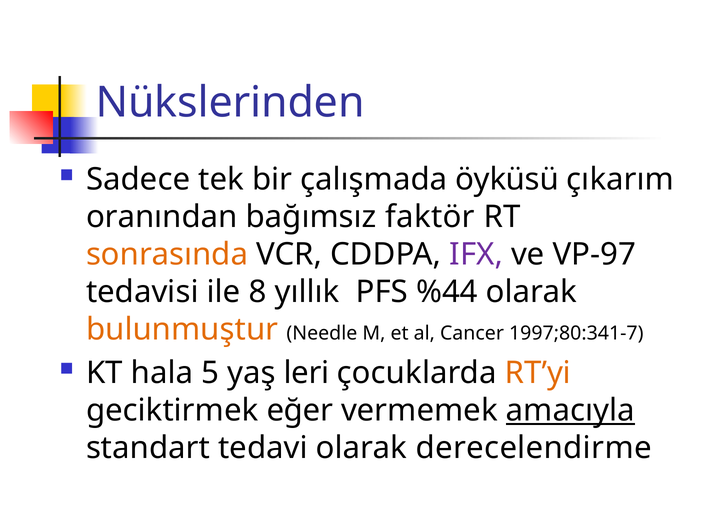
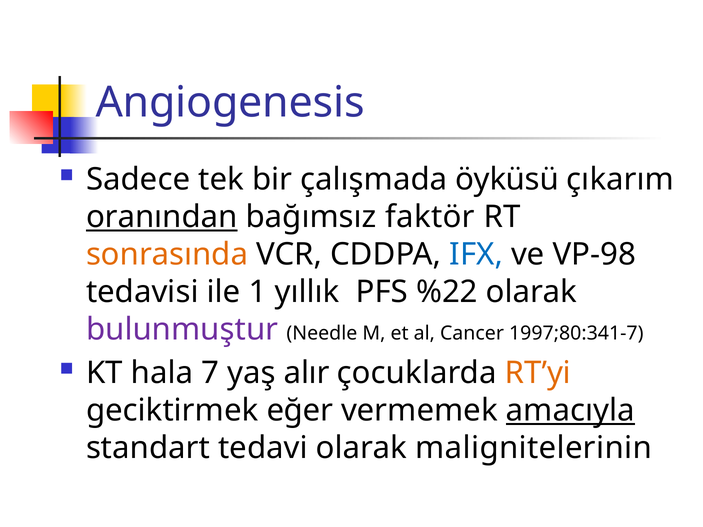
Nükslerinden: Nükslerinden -> Angiogenesis
oranından underline: none -> present
IFX colour: purple -> blue
VP-97: VP-97 -> VP-98
8: 8 -> 1
%44: %44 -> %22
bulunmuştur colour: orange -> purple
5: 5 -> 7
leri: leri -> alır
derecelendirme: derecelendirme -> malignitelerinin
